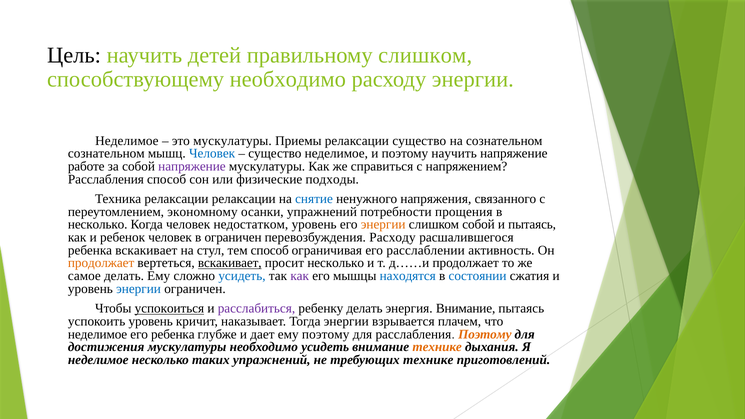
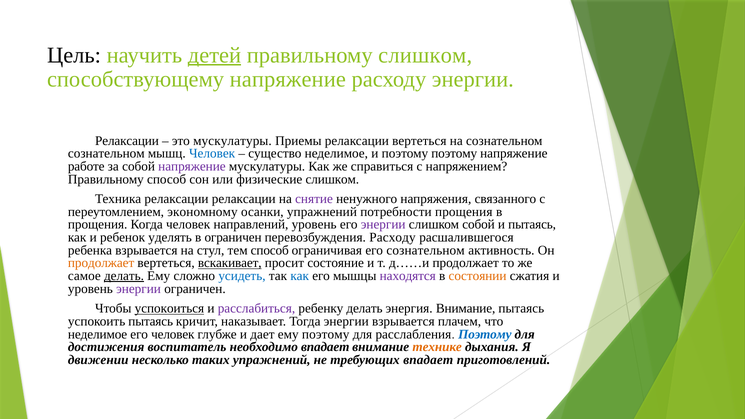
детей underline: none -> present
способствующему необходимо: необходимо -> напряжение
Неделимое at (127, 141): Неделимое -> Релаксации
релаксации существо: существо -> вертеться
поэтому научить: научить -> поэтому
Расслабления at (106, 179): Расслабления -> Правильному
физические подходы: подходы -> слишком
снятие colour: blue -> purple
несколько at (98, 225): несколько -> прощения
недостатком: недостатком -> направлений
энергии at (383, 225) colour: orange -> purple
ребенок человек: человек -> уделять
ребенка вскакивает: вскакивает -> взрывается
его расслаблении: расслаблении -> сознательном
просит несколько: несколько -> состояние
делать at (124, 276) underline: none -> present
как at (300, 276) colour: purple -> blue
находятся colour: blue -> purple
состоянии colour: blue -> orange
энергии at (139, 289) colour: blue -> purple
успокоить уровень: уровень -> пытаясь
его ребенка: ребенка -> человек
Поэтому at (485, 334) colour: orange -> blue
достижения мускулатуры: мускулатуры -> воспитатель
необходимо усидеть: усидеть -> впадает
неделимое at (98, 360): неделимое -> движении
требующих технике: технике -> впадает
